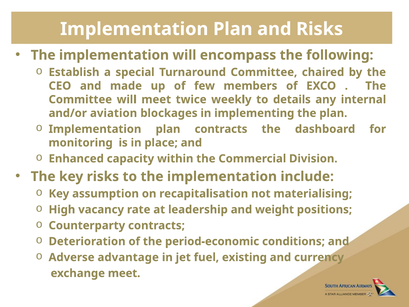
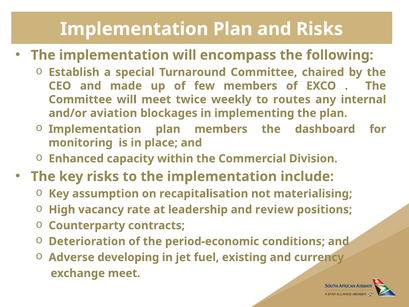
details: details -> routes
plan contracts: contracts -> members
weight: weight -> review
advantage: advantage -> developing
